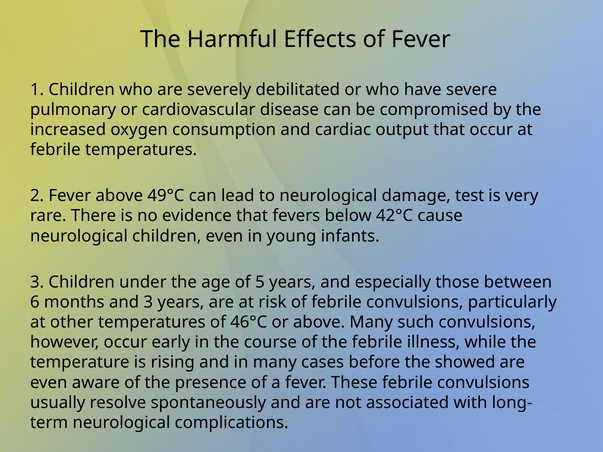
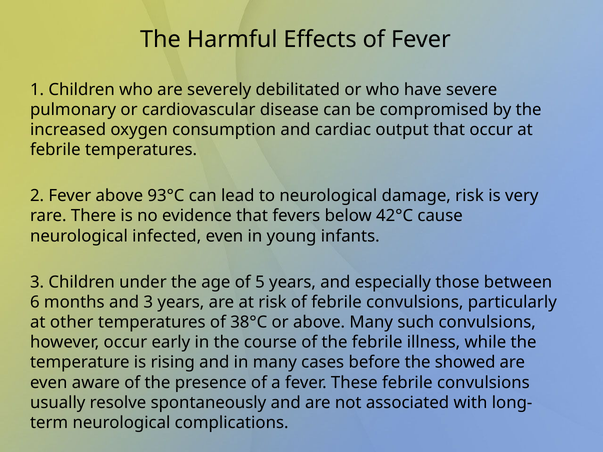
49°C: 49°C -> 93°C
damage test: test -> risk
neurological children: children -> infected
46°C: 46°C -> 38°C
